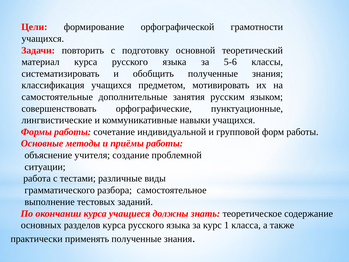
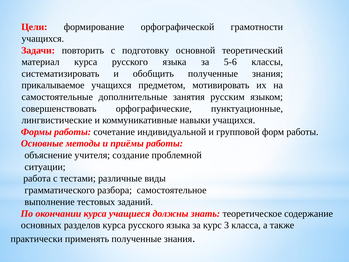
классификация: классификация -> прикалываемое
1: 1 -> 3
